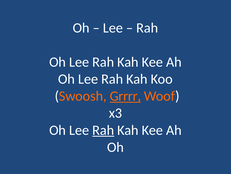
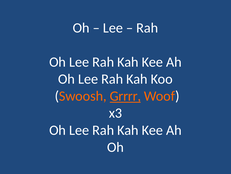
Rah at (103, 130) underline: present -> none
